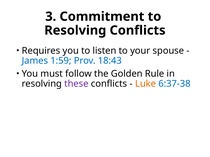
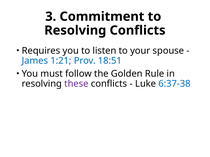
1:59: 1:59 -> 1:21
18:43: 18:43 -> 18:51
Luke colour: orange -> black
